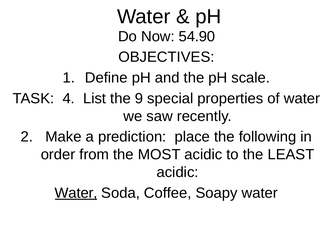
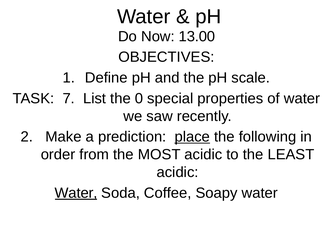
54.90: 54.90 -> 13.00
4: 4 -> 7
9: 9 -> 0
place underline: none -> present
